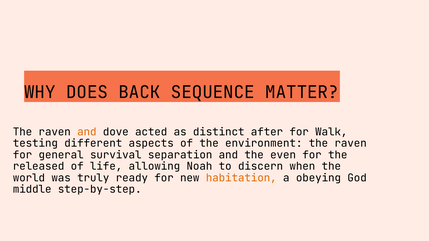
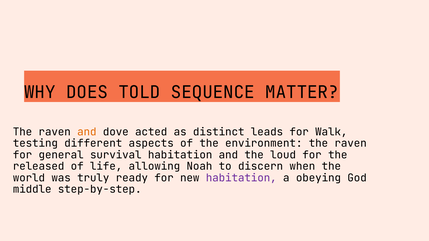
BACK: BACK -> TOLD
after: after -> leads
survival separation: separation -> habitation
even: even -> loud
habitation at (241, 178) colour: orange -> purple
